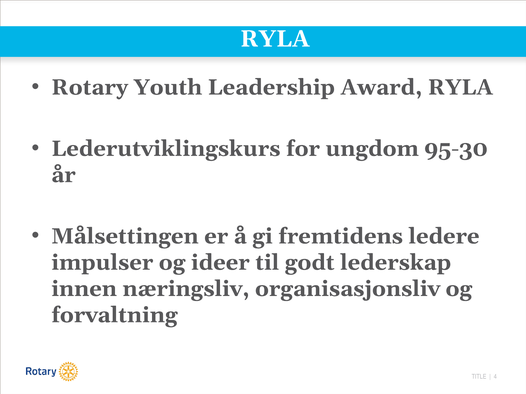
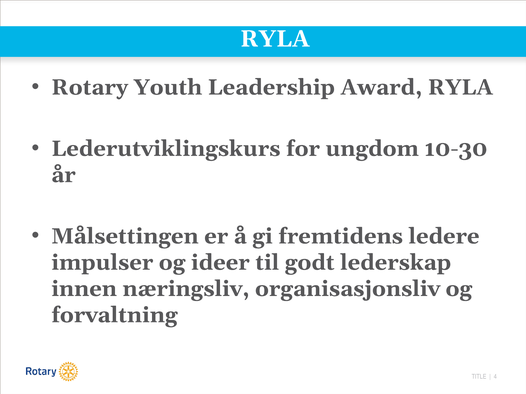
95-30: 95-30 -> 10-30
